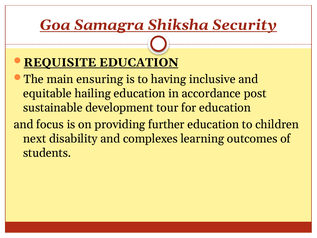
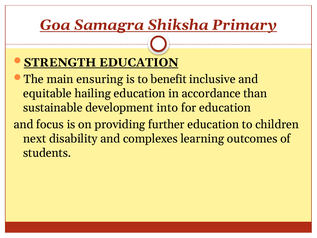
Security: Security -> Primary
REQUISITE: REQUISITE -> STRENGTH
having: having -> benefit
post: post -> than
tour: tour -> into
